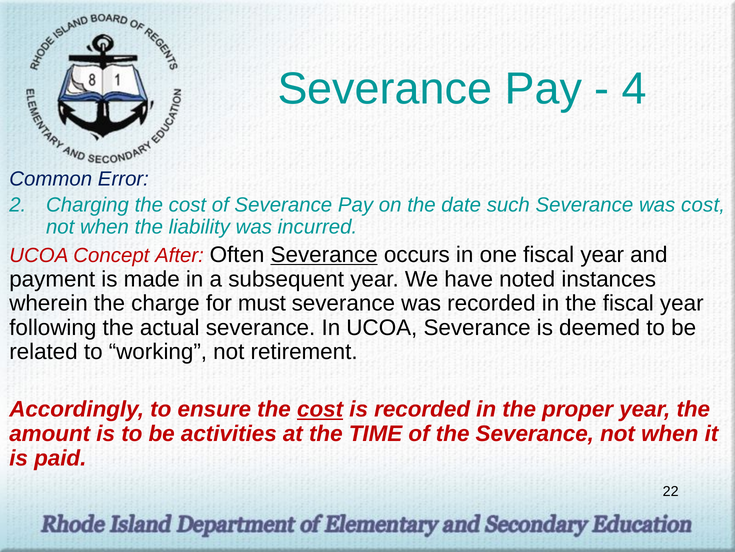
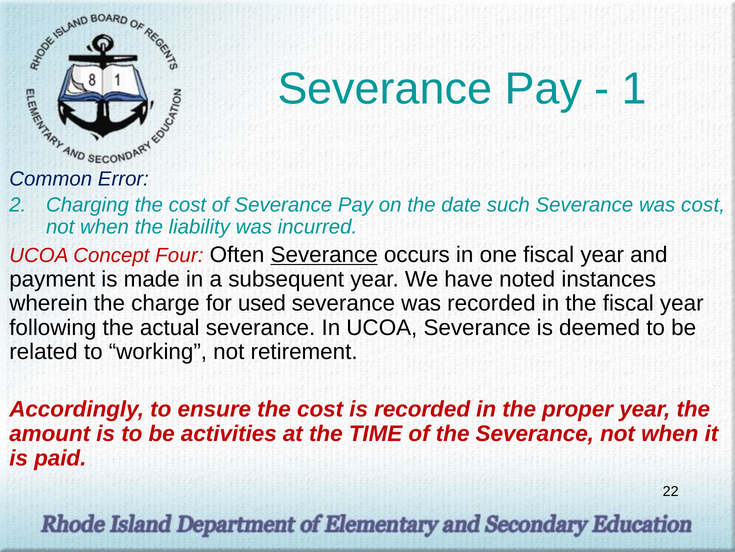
4: 4 -> 1
After: After -> Four
must: must -> used
cost at (320, 409) underline: present -> none
